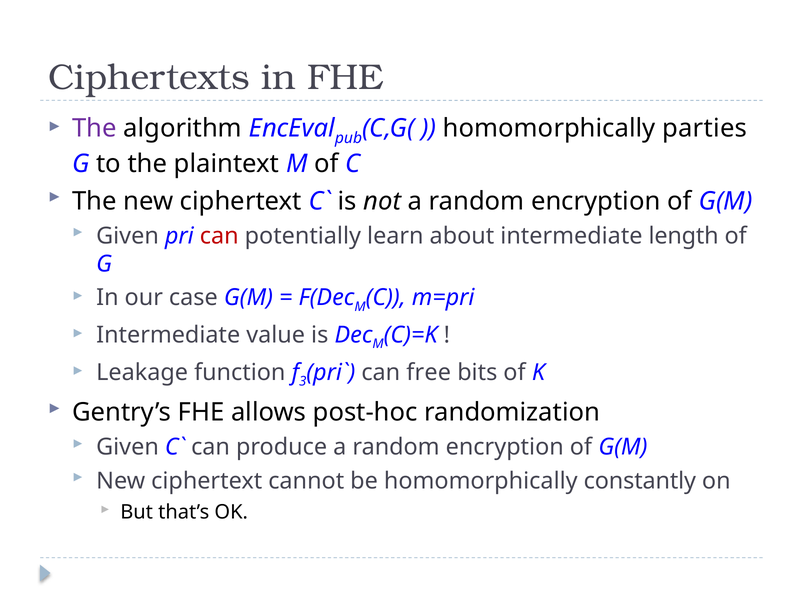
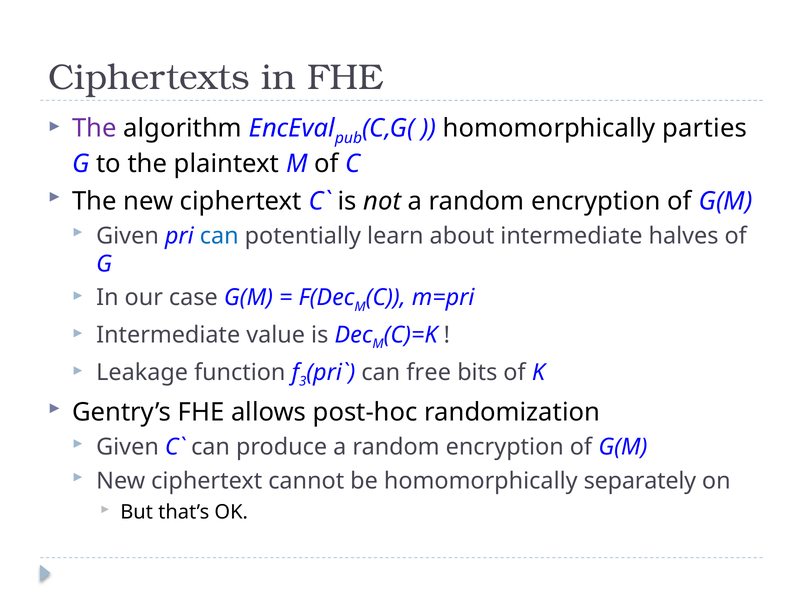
can at (219, 236) colour: red -> blue
length: length -> halves
constantly: constantly -> separately
